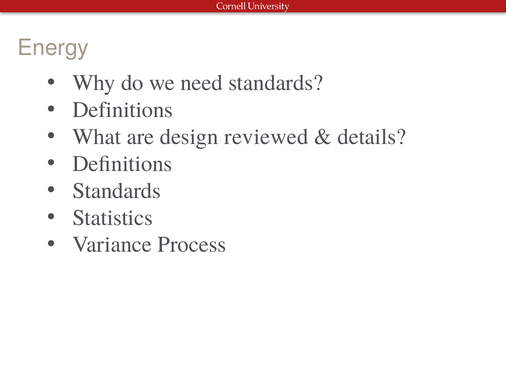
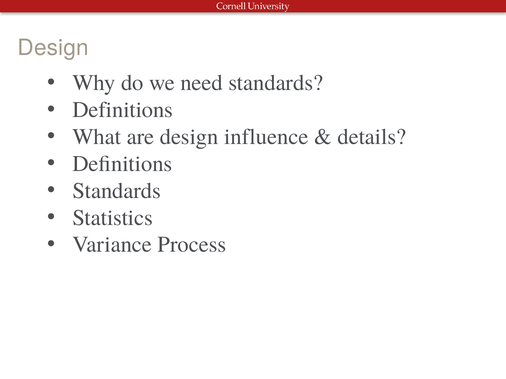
Energy at (53, 48): Energy -> Design
reviewed: reviewed -> influence
